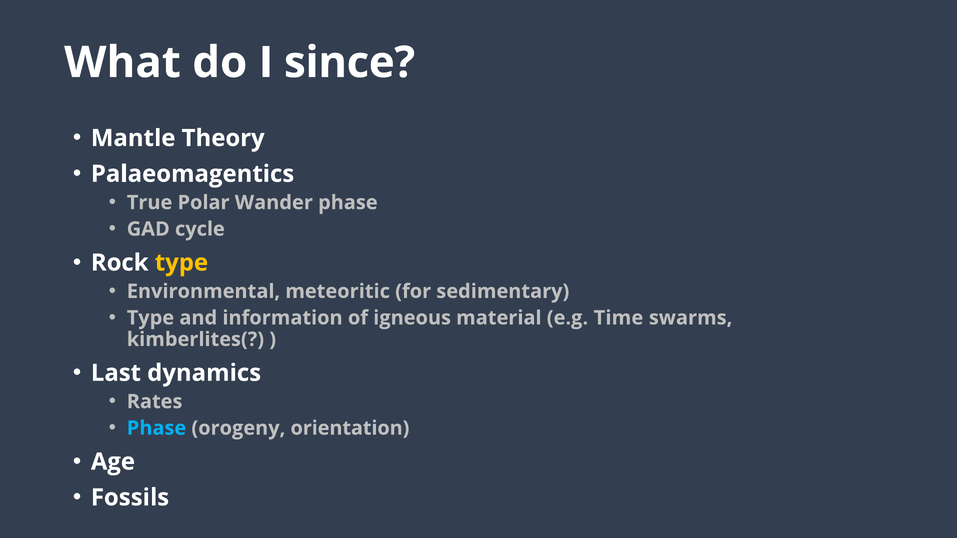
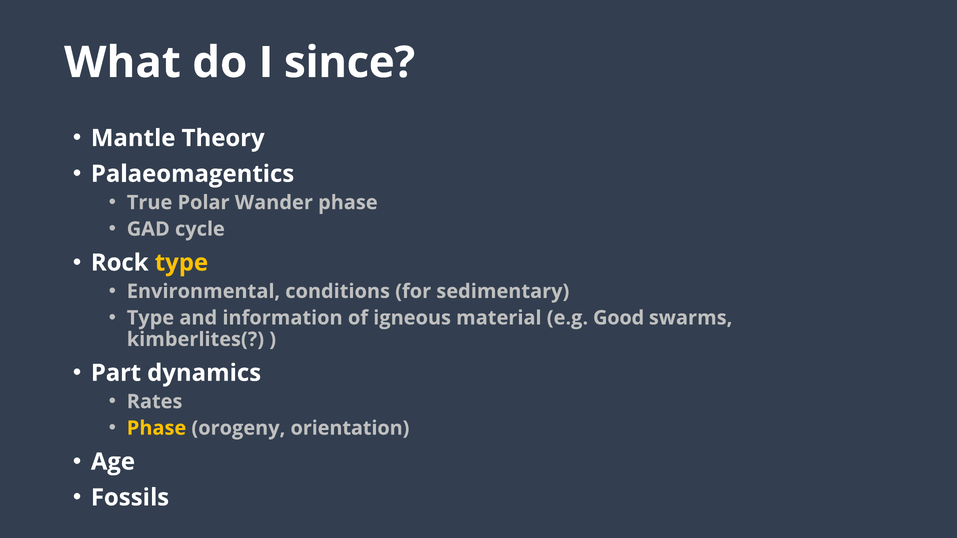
meteoritic: meteoritic -> conditions
Time: Time -> Good
Last: Last -> Part
Phase at (156, 428) colour: light blue -> yellow
